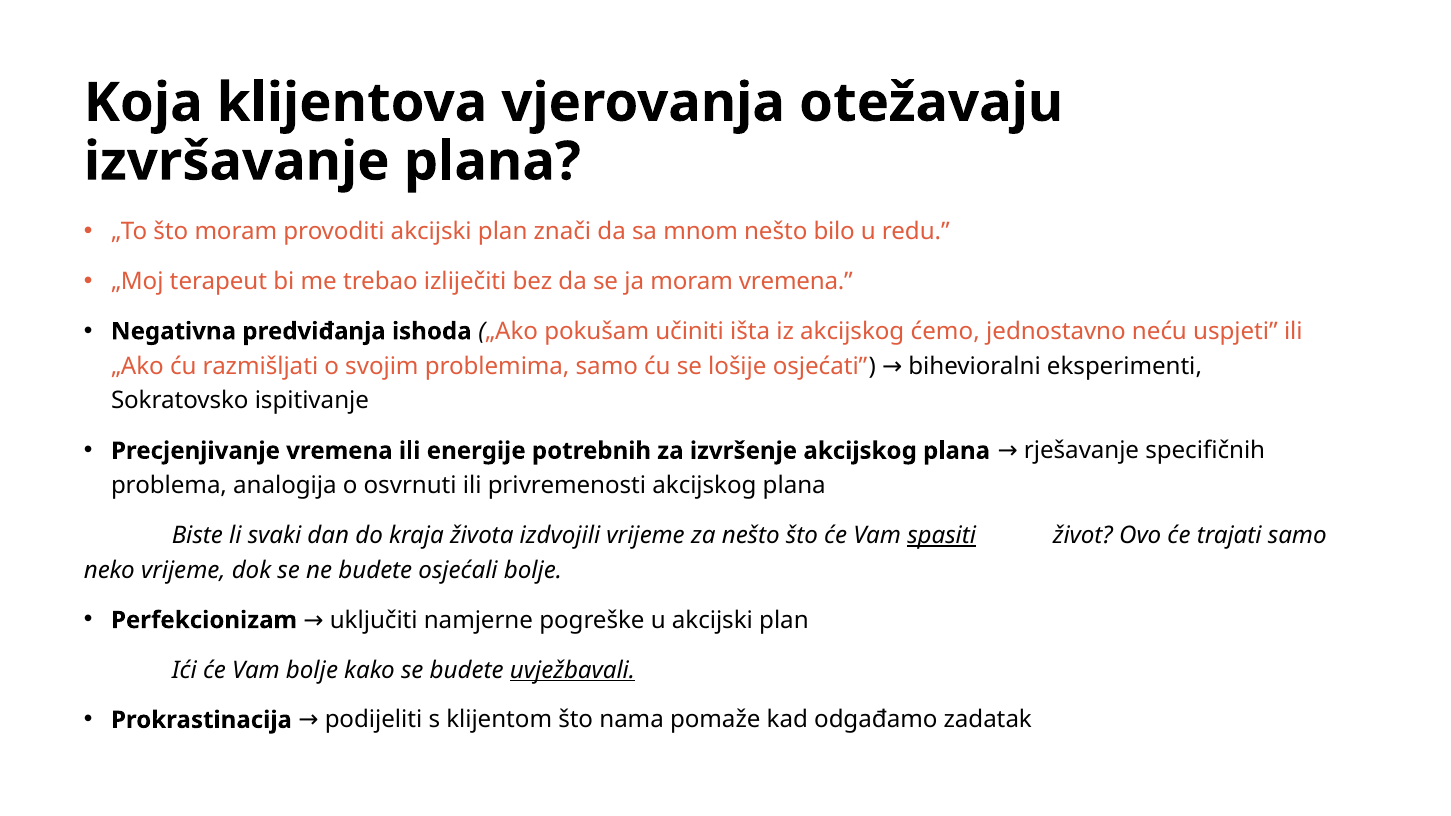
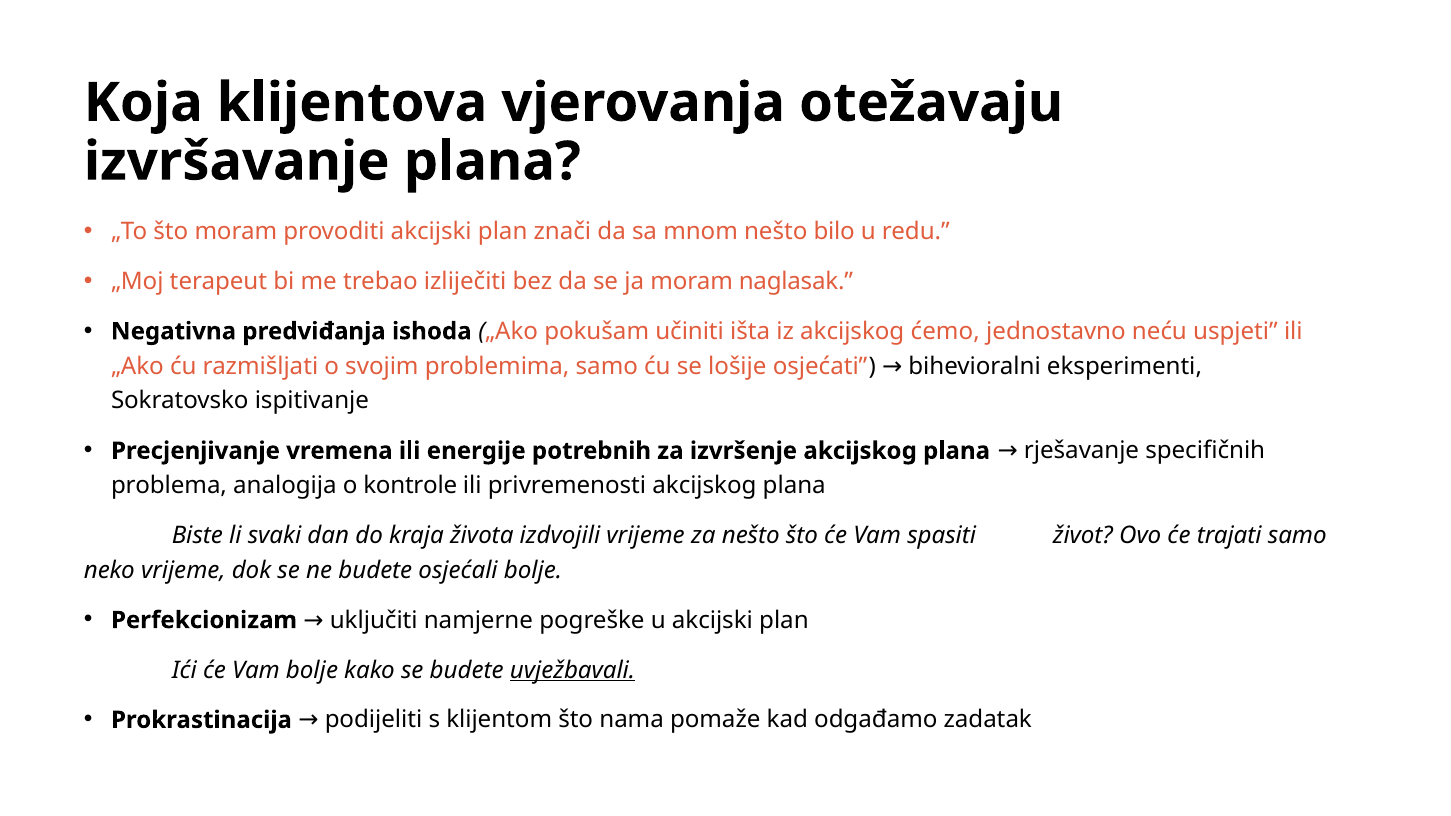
moram vremena: vremena -> naglasak
osvrnuti: osvrnuti -> kontrole
spasiti underline: present -> none
